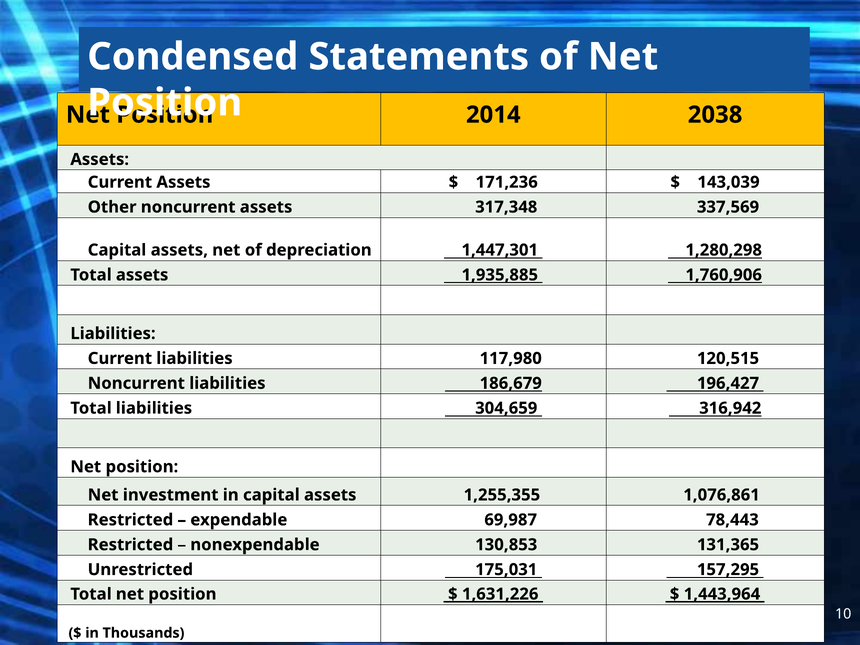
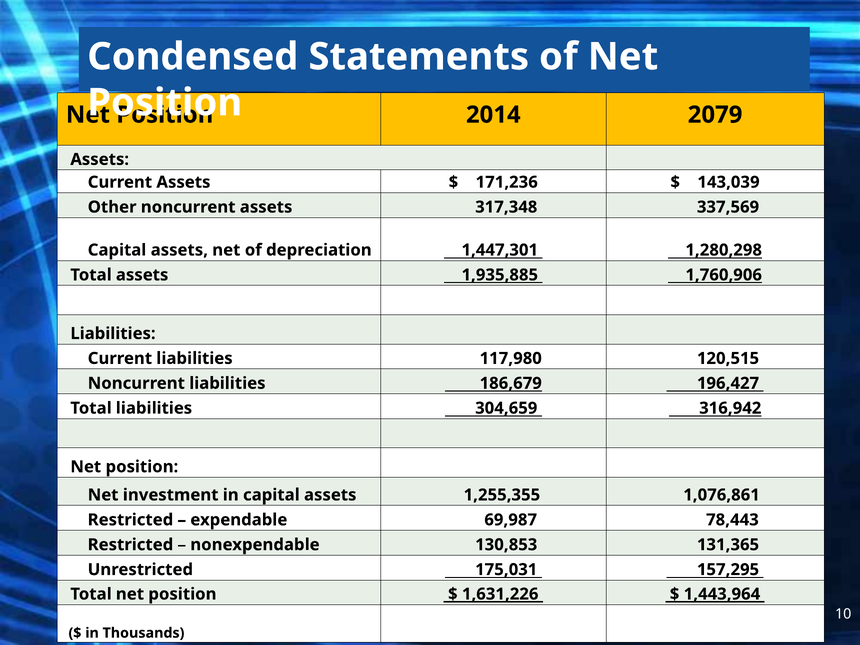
2038: 2038 -> 2079
